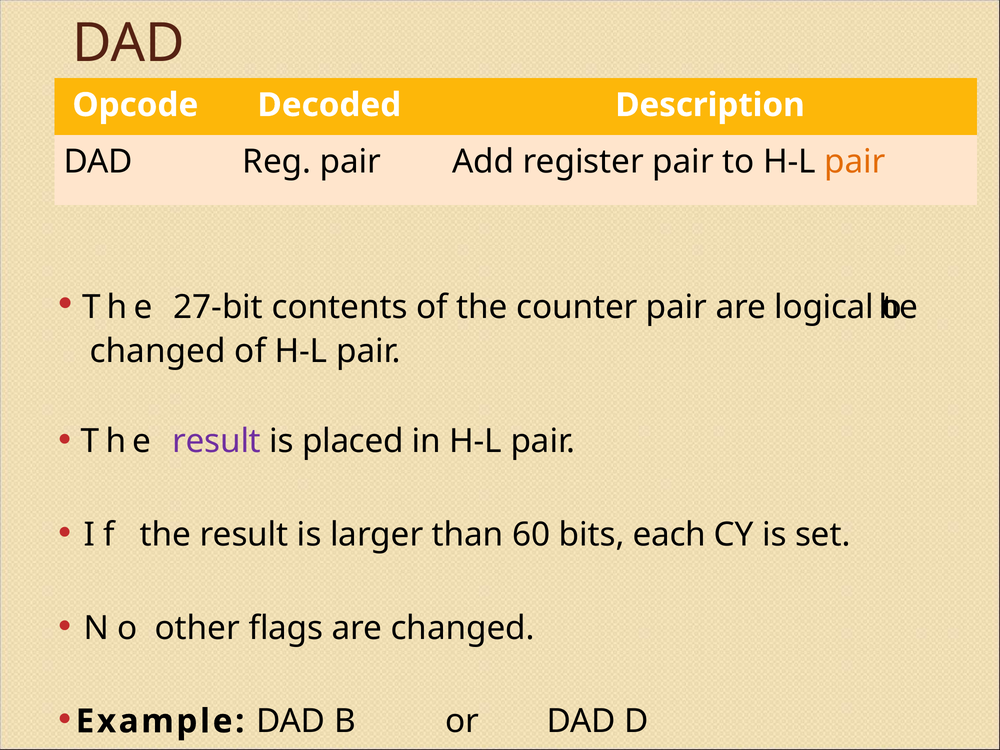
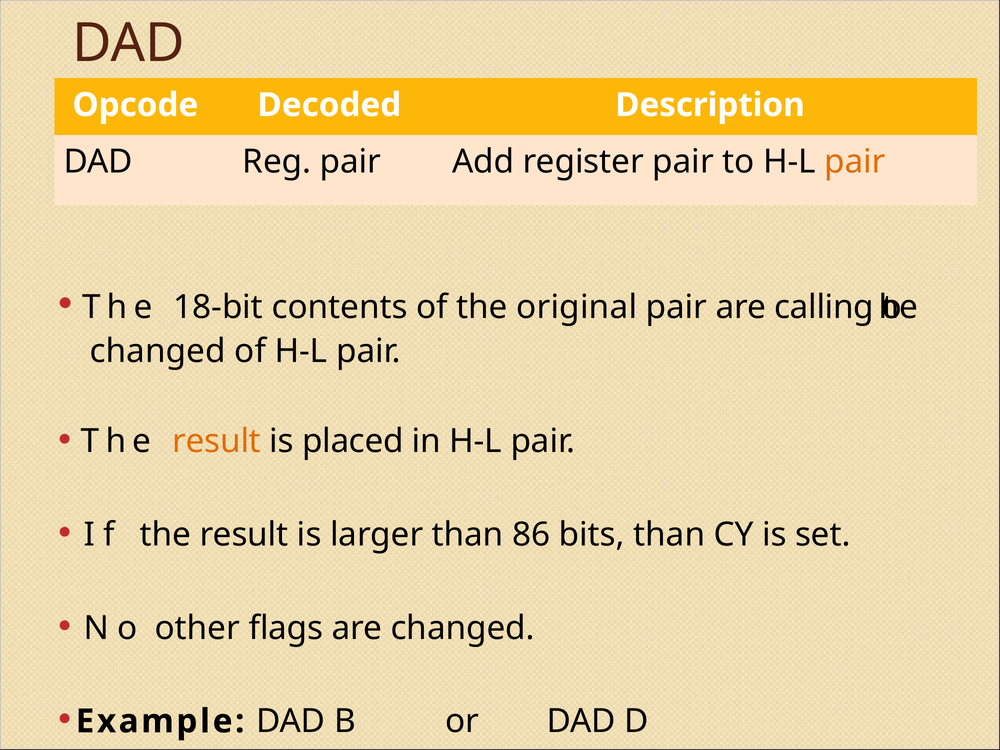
27-bit: 27-bit -> 18-bit
counter: counter -> original
logical: logical -> calling
result at (217, 441) colour: purple -> orange
60: 60 -> 86
bits each: each -> than
